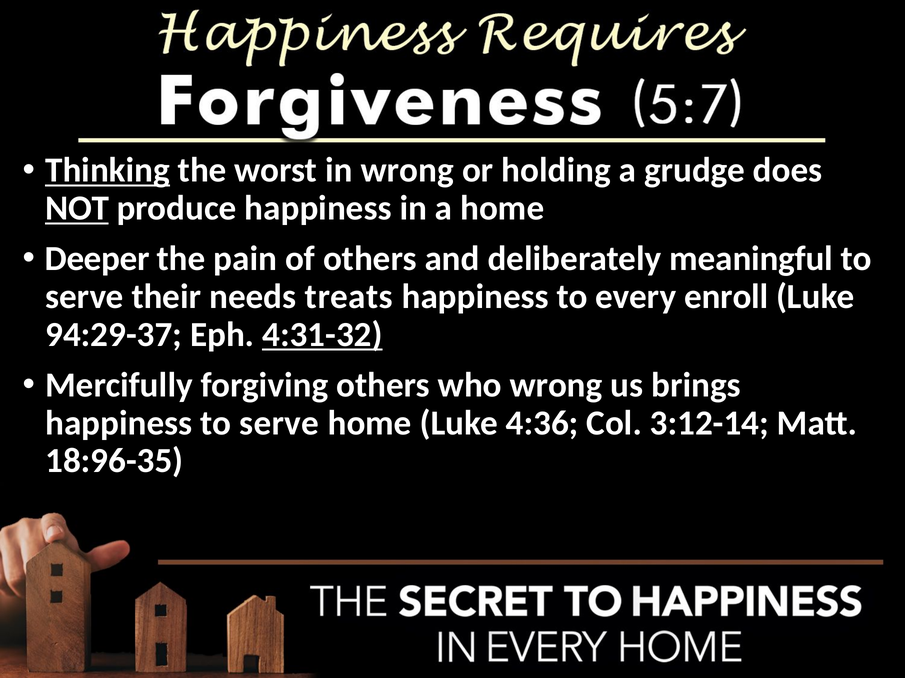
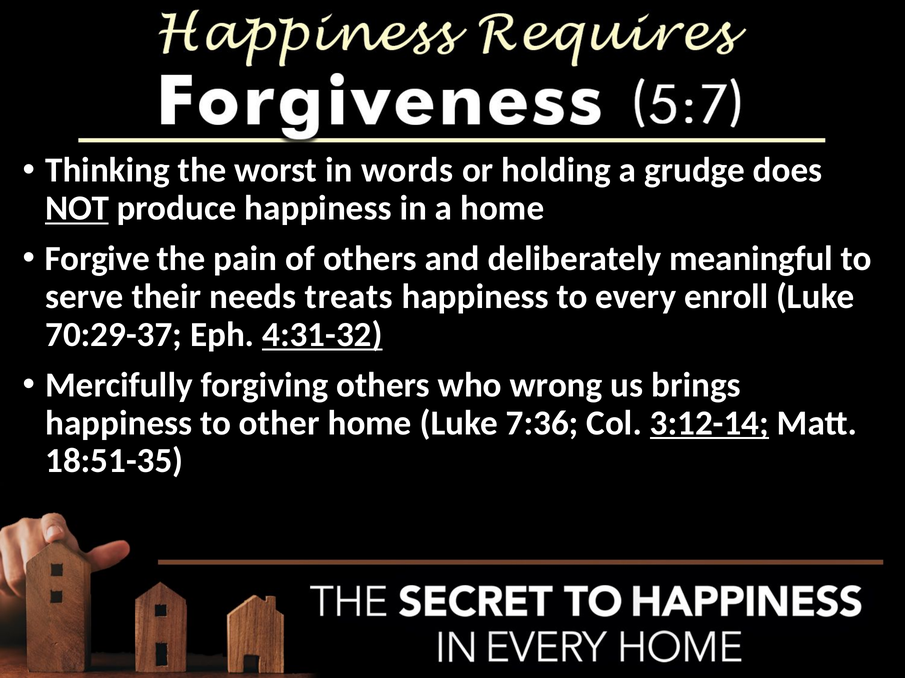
Thinking underline: present -> none
in wrong: wrong -> words
Deeper: Deeper -> Forgive
94:29-37: 94:29-37 -> 70:29-37
happiness to serve: serve -> other
4:36: 4:36 -> 7:36
3:12-14 underline: none -> present
18:96-35: 18:96-35 -> 18:51-35
